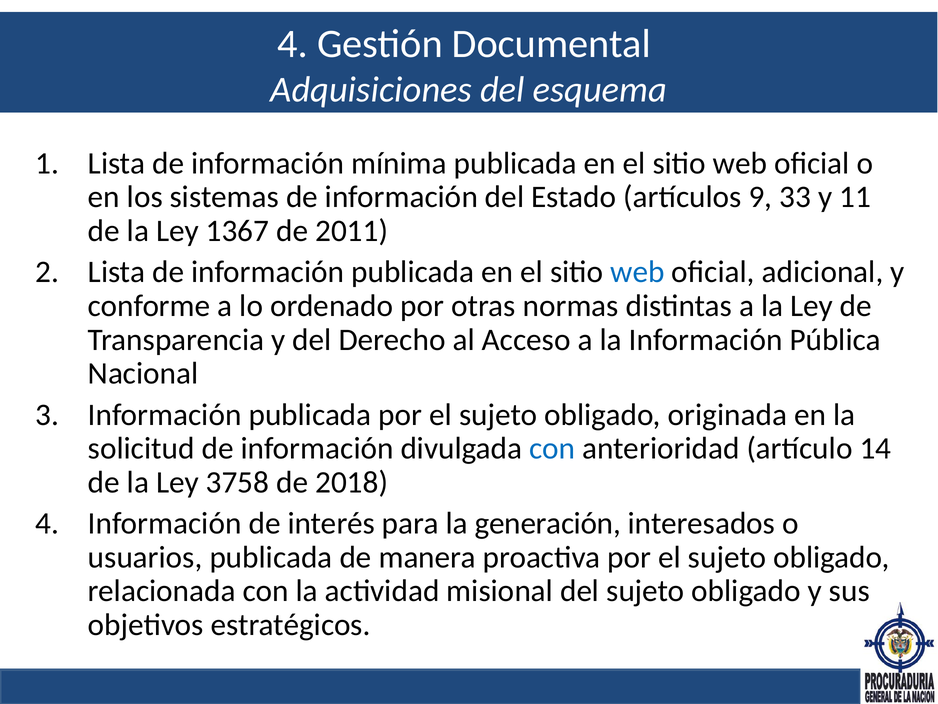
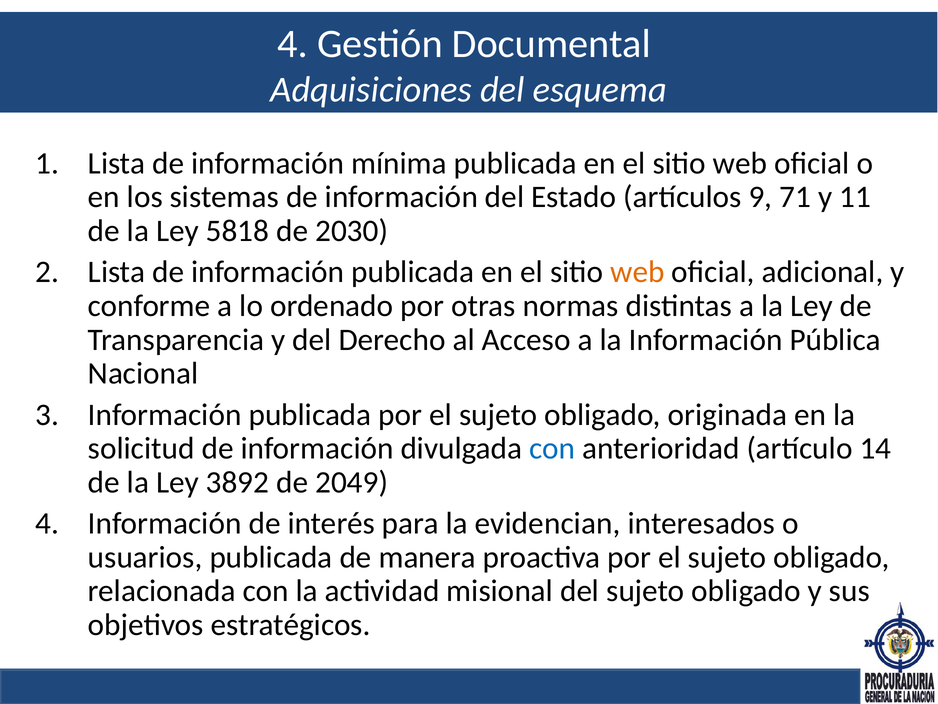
33: 33 -> 71
1367: 1367 -> 5818
2011: 2011 -> 2030
web at (637, 272) colour: blue -> orange
3758: 3758 -> 3892
2018: 2018 -> 2049
generación: generación -> evidencian
